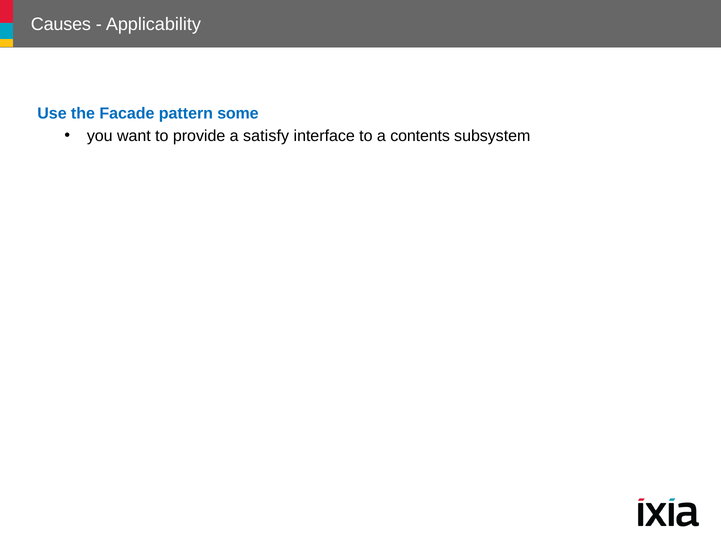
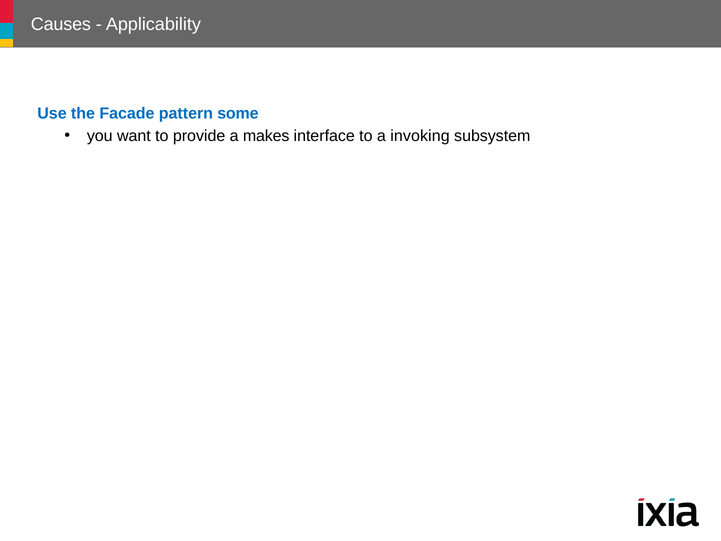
satisfy: satisfy -> makes
contents: contents -> invoking
